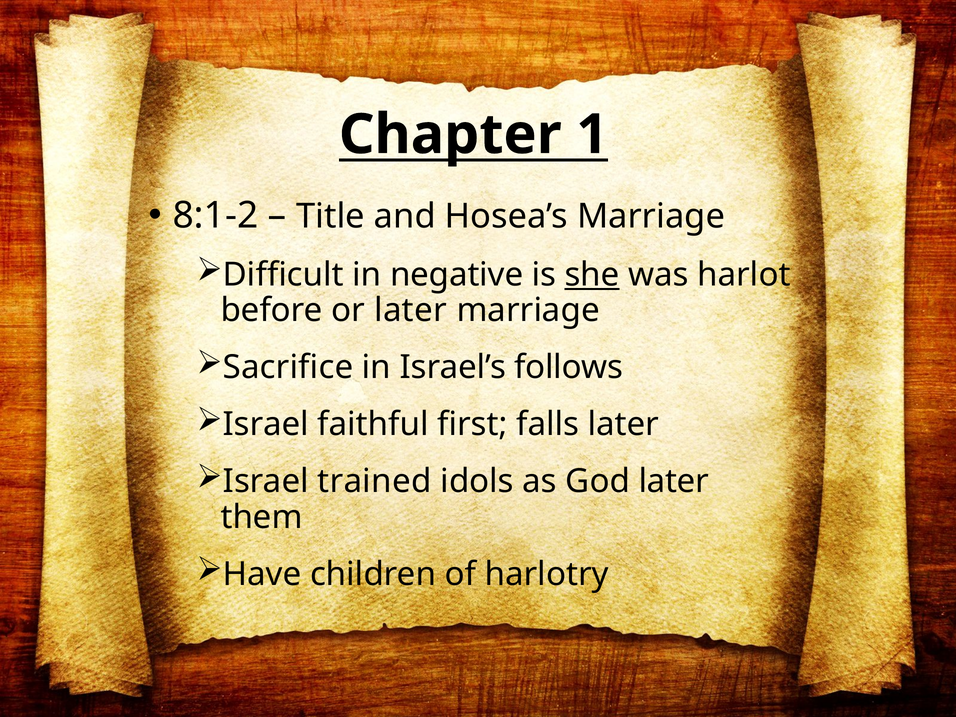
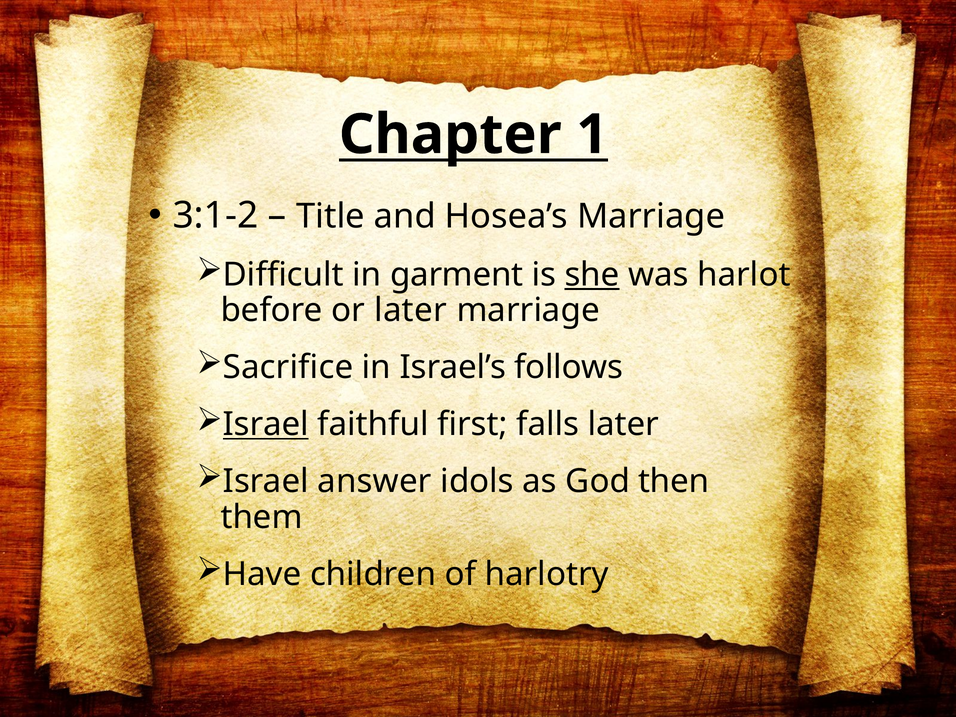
8:1-2: 8:1-2 -> 3:1-2
negative: negative -> garment
Israel at (266, 424) underline: none -> present
trained: trained -> answer
God later: later -> then
